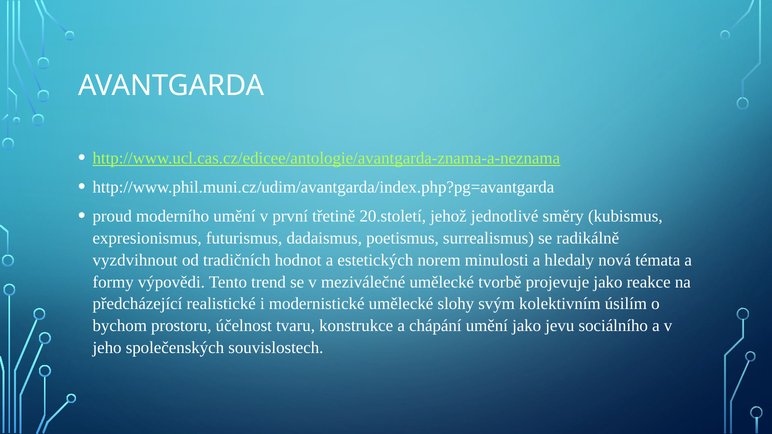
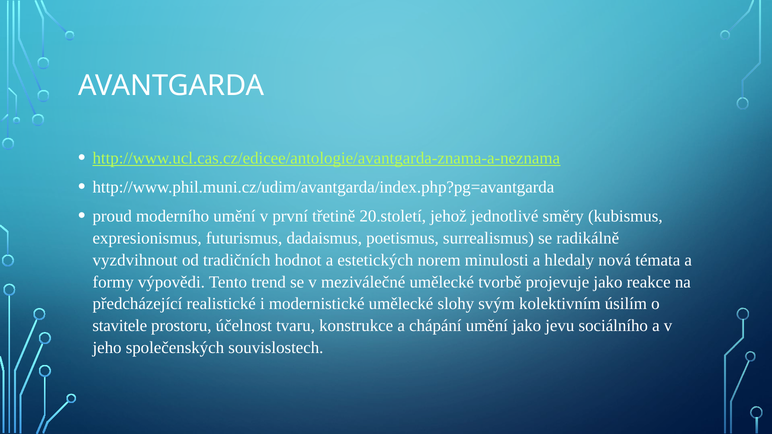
bychom: bychom -> stavitele
